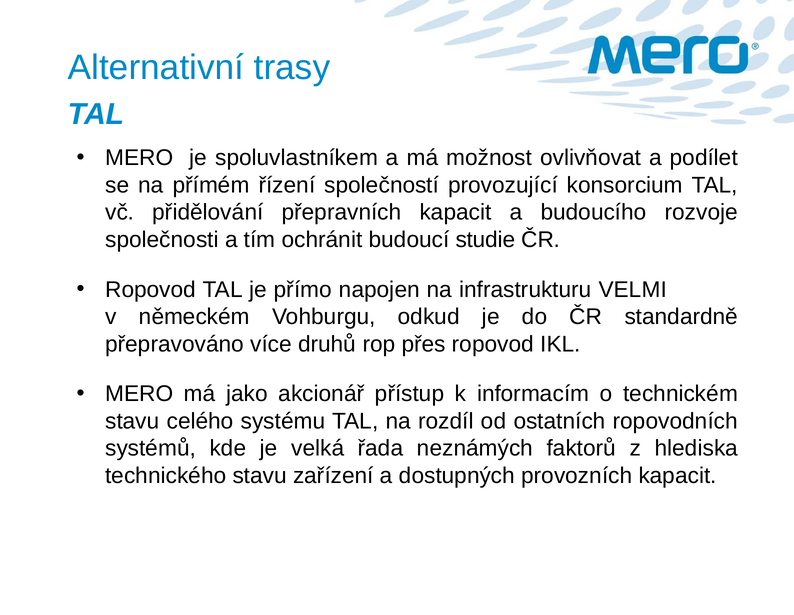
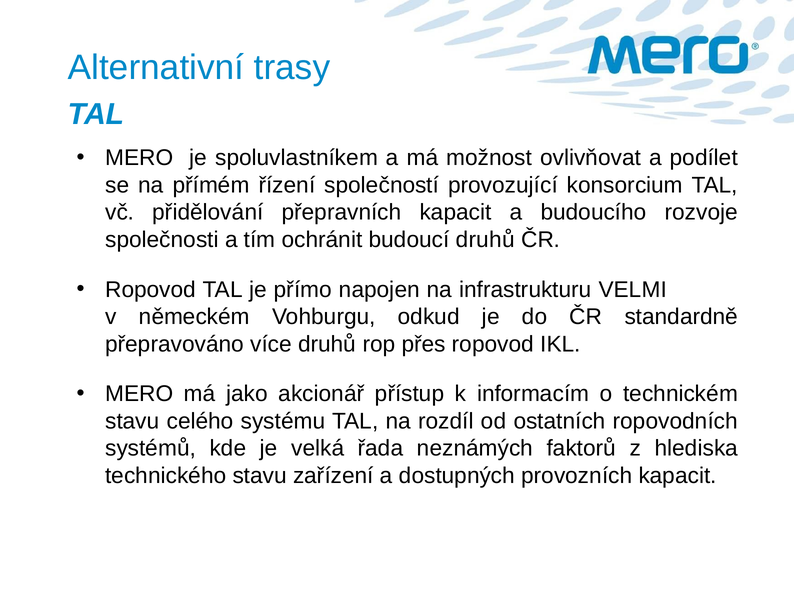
budoucí studie: studie -> druhů
